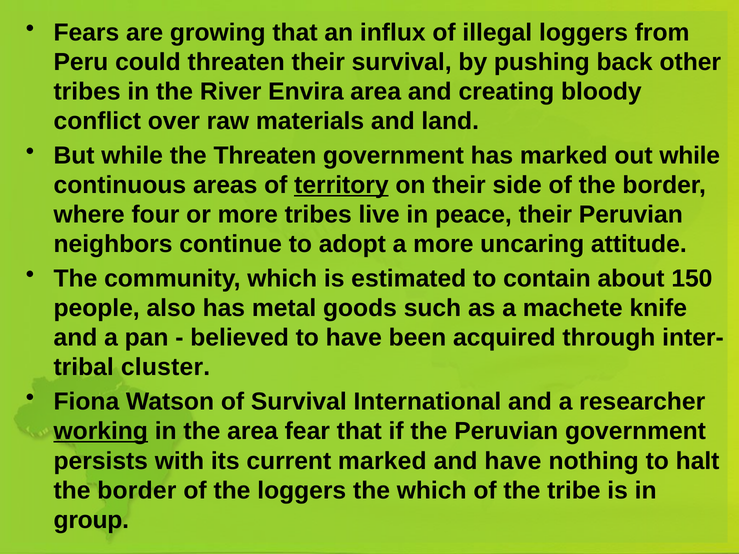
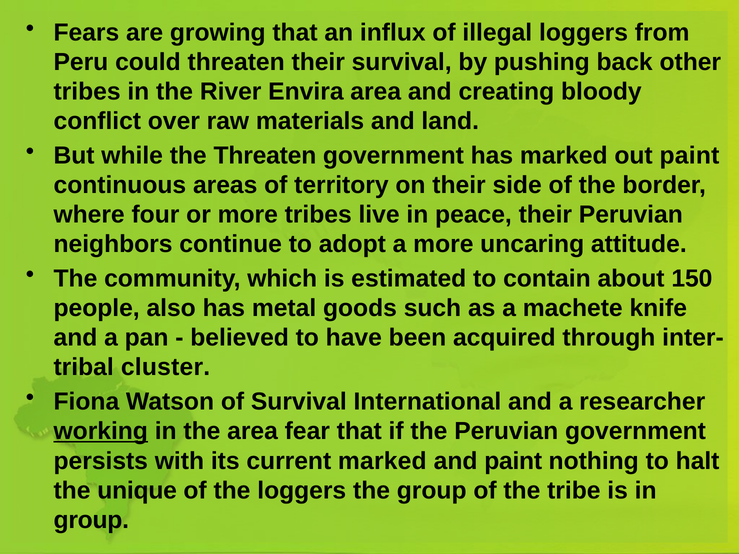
out while: while -> paint
territory underline: present -> none
and have: have -> paint
border at (137, 491): border -> unique
the which: which -> group
